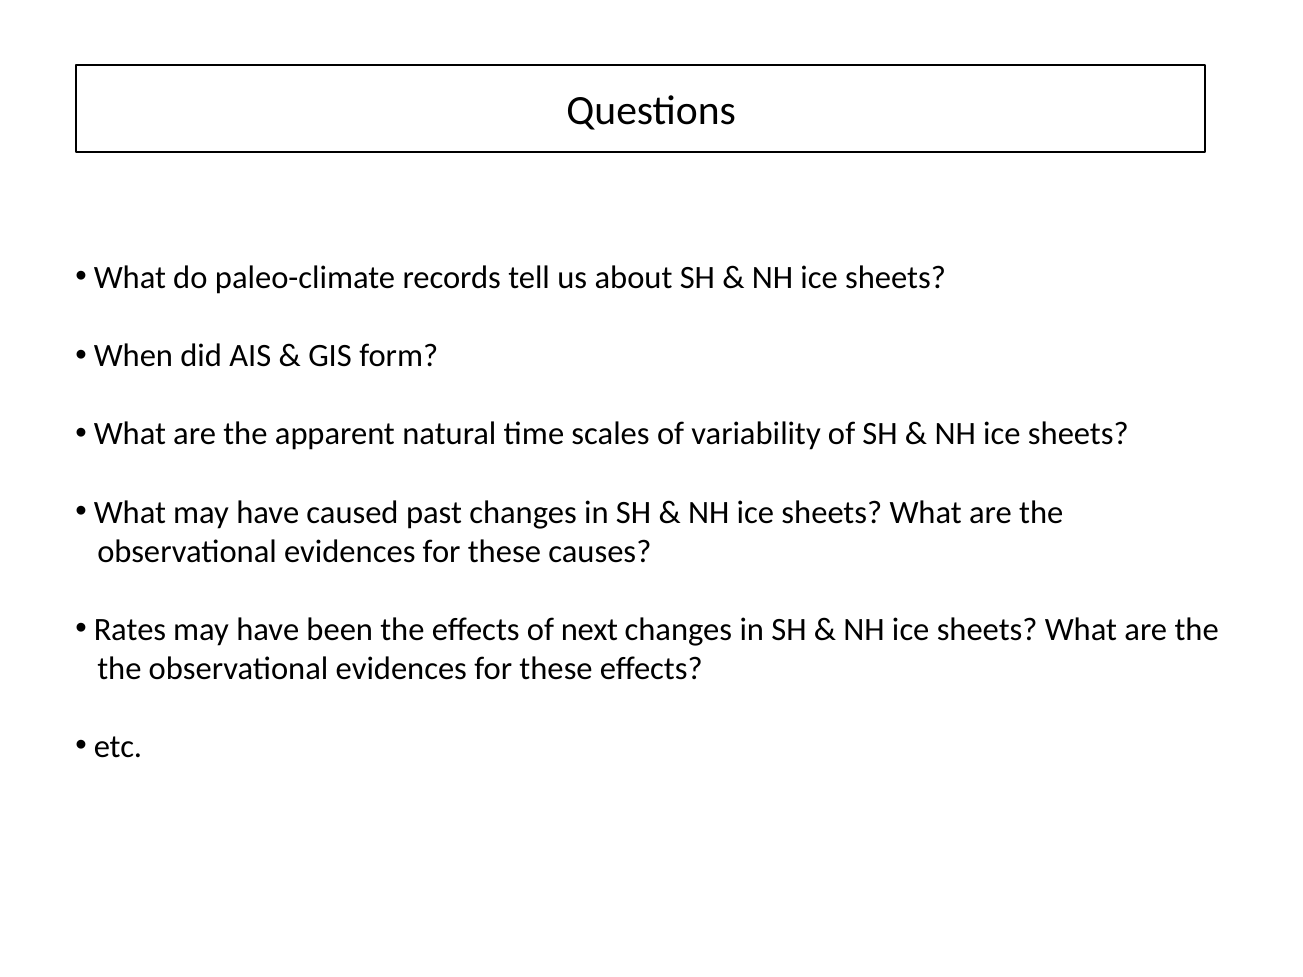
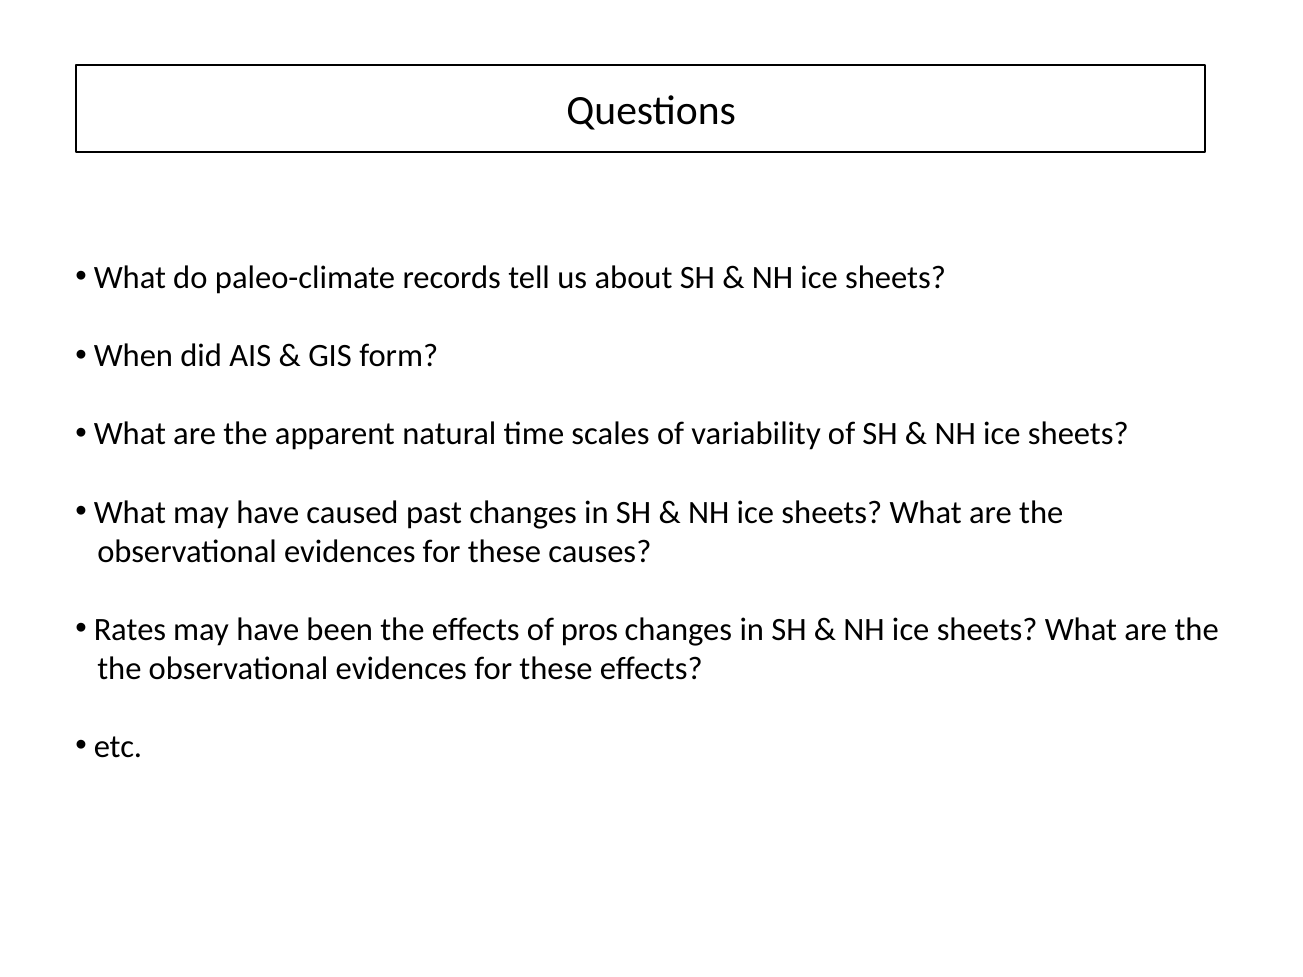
next: next -> pros
